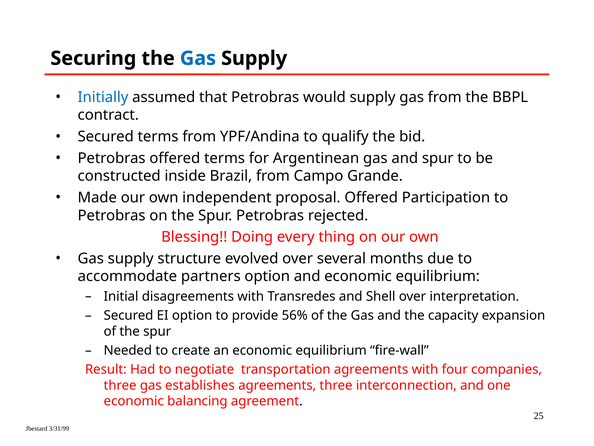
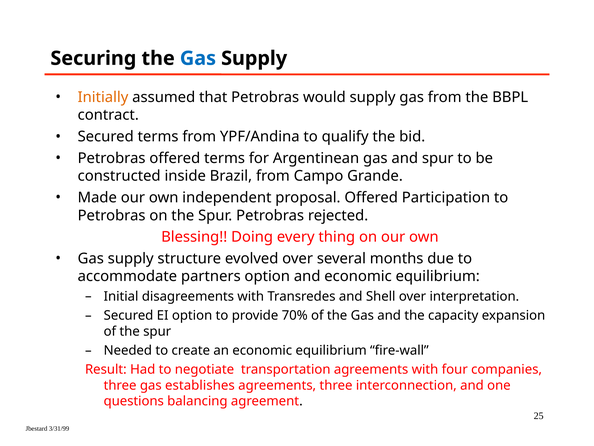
Initially colour: blue -> orange
56%: 56% -> 70%
economic at (134, 401): economic -> questions
